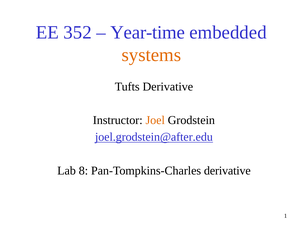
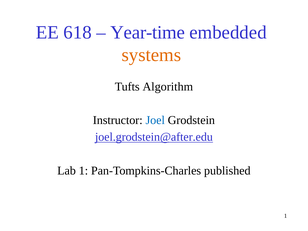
352: 352 -> 618
Tufts Derivative: Derivative -> Algorithm
Joel colour: orange -> blue
Lab 8: 8 -> 1
Pan-Tompkins-Charles derivative: derivative -> published
